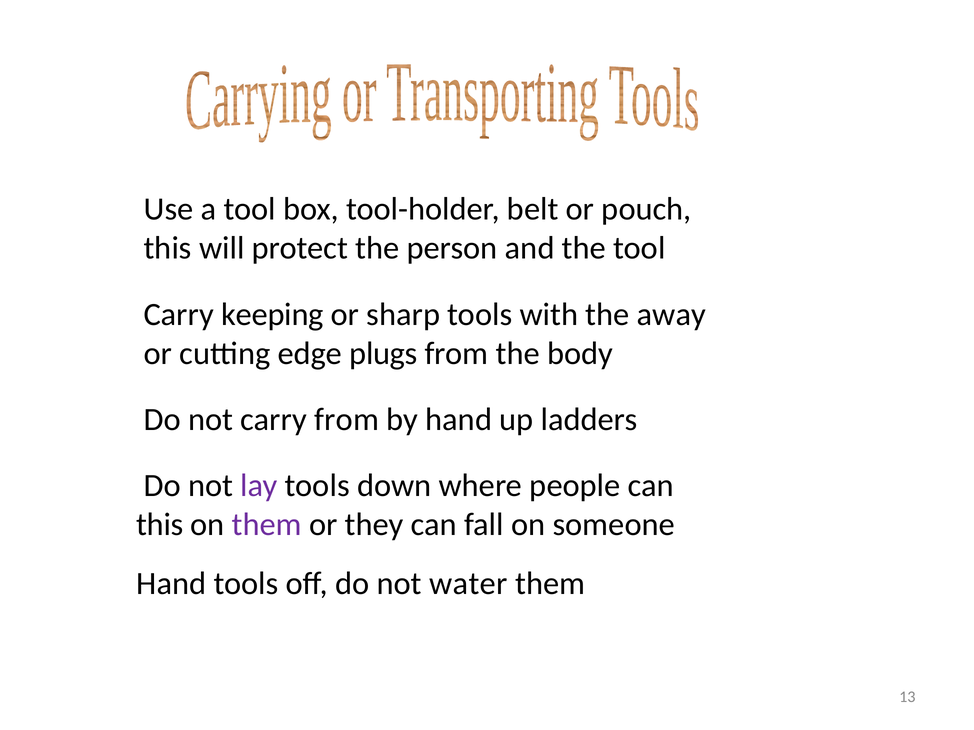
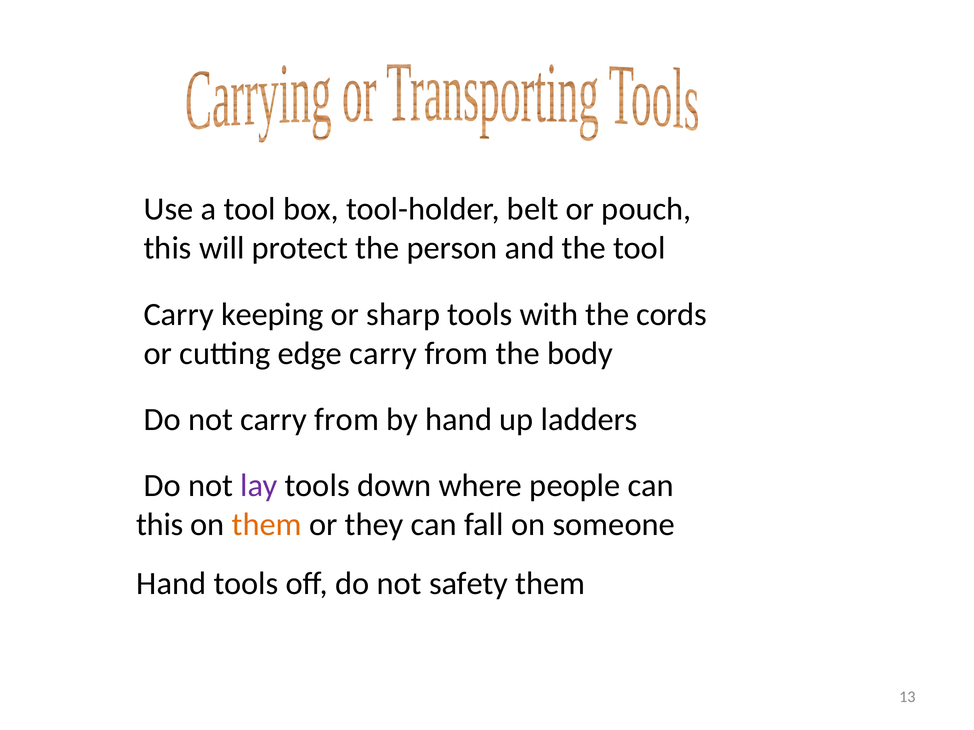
away: away -> cords
edge plugs: plugs -> carry
them at (267, 525) colour: purple -> orange
water: water -> safety
